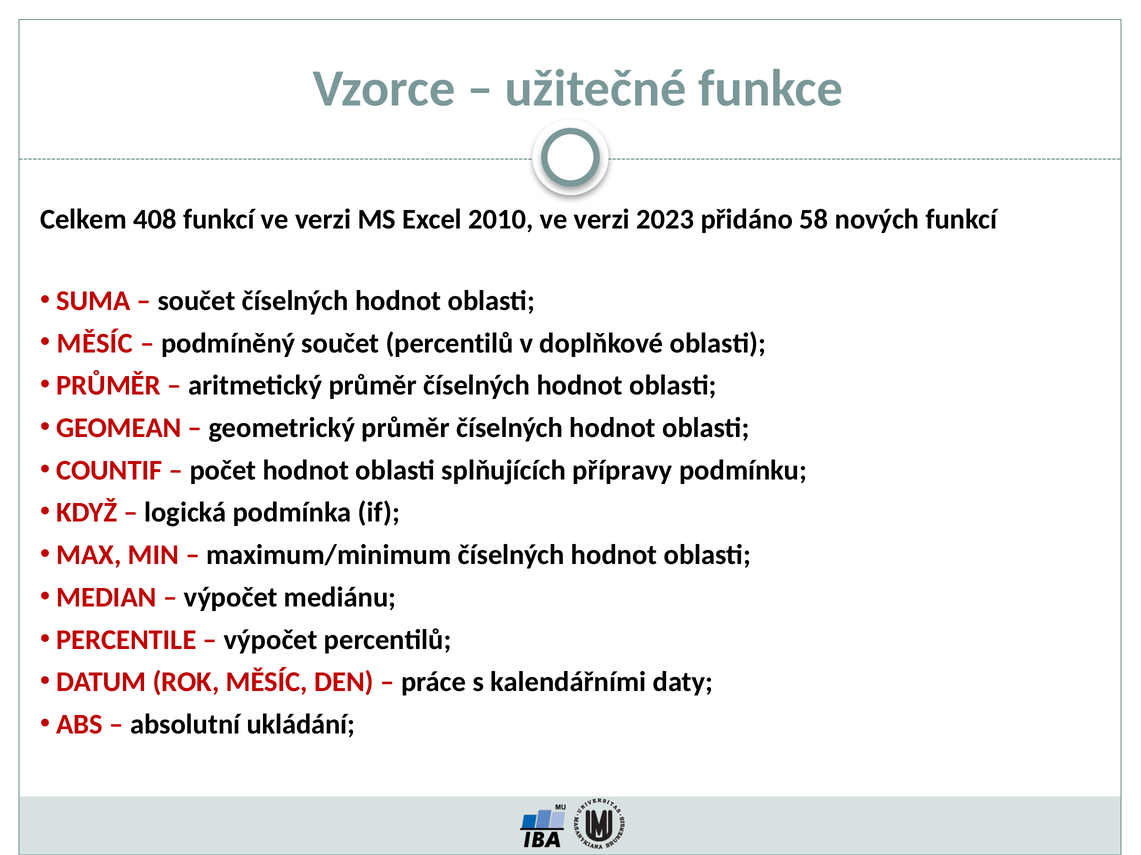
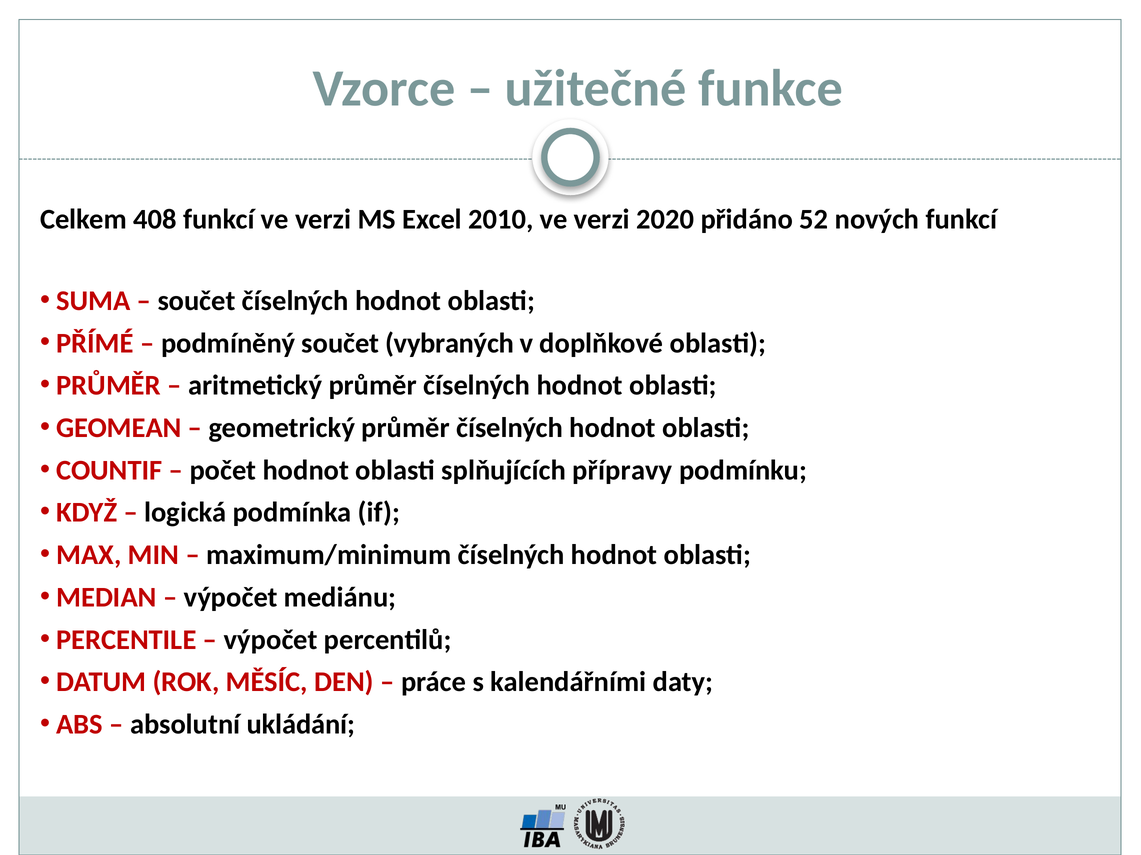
2023: 2023 -> 2020
58: 58 -> 52
MĚSÍC at (95, 343): MĚSÍC -> PŘÍMÉ
součet percentilů: percentilů -> vybraných
